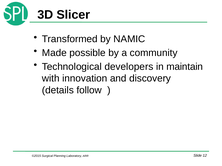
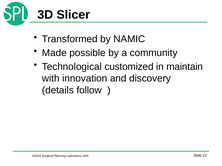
developers: developers -> customized
